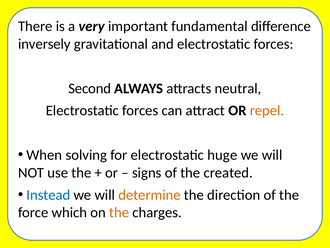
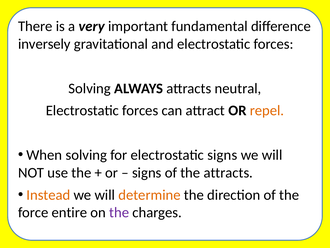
Second at (90, 88): Second -> Solving
electrostatic huge: huge -> signs
the created: created -> attracts
Instead colour: blue -> orange
which: which -> entire
the at (119, 212) colour: orange -> purple
